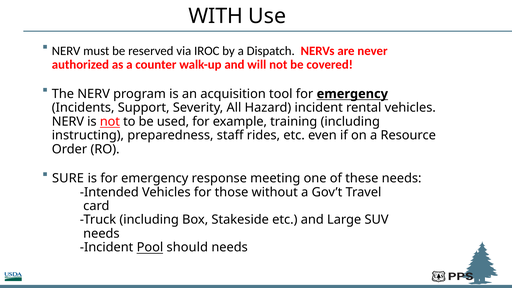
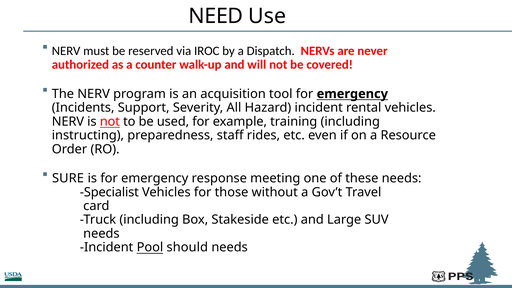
WITH: WITH -> NEED
Intended: Intended -> Specialist
